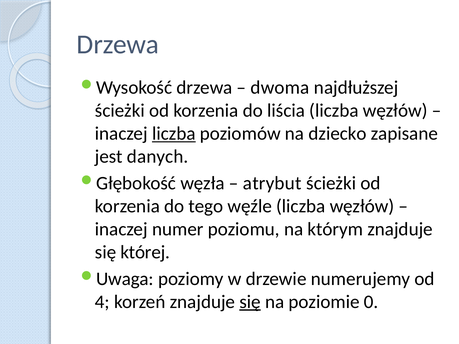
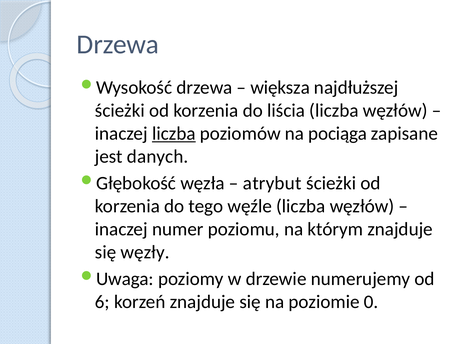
dwoma: dwoma -> większa
dziecko: dziecko -> pociąga
której: której -> węzły
4: 4 -> 6
się at (250, 302) underline: present -> none
